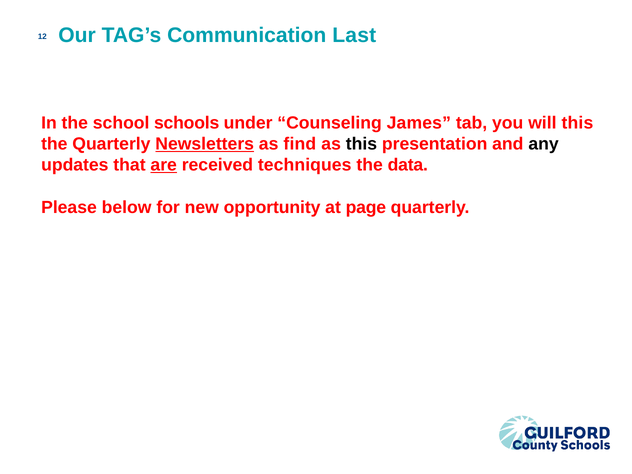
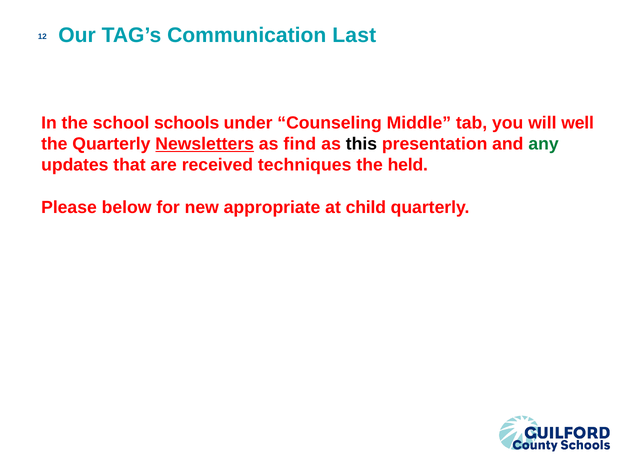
James: James -> Middle
will this: this -> well
any colour: black -> green
are underline: present -> none
data: data -> held
opportunity: opportunity -> appropriate
page: page -> child
